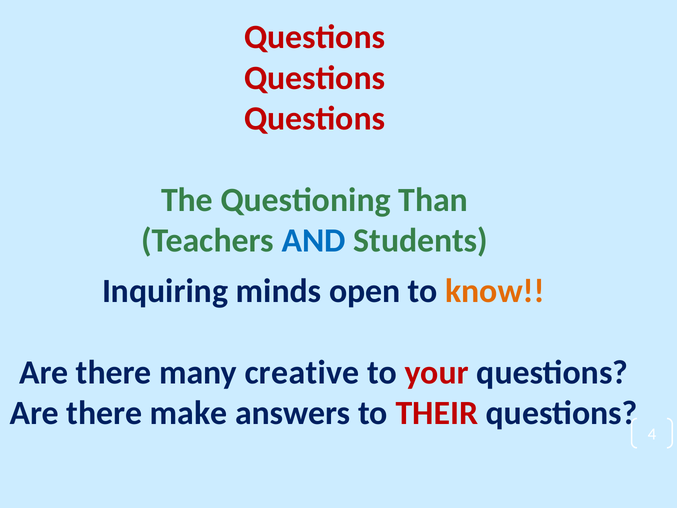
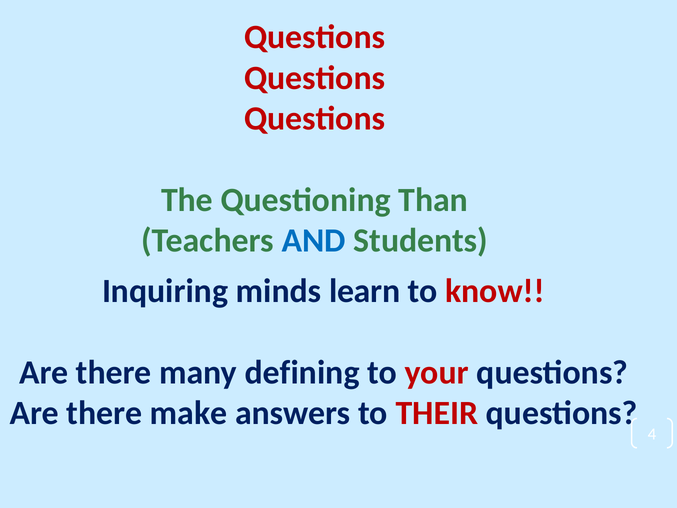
open: open -> learn
know colour: orange -> red
creative: creative -> defining
